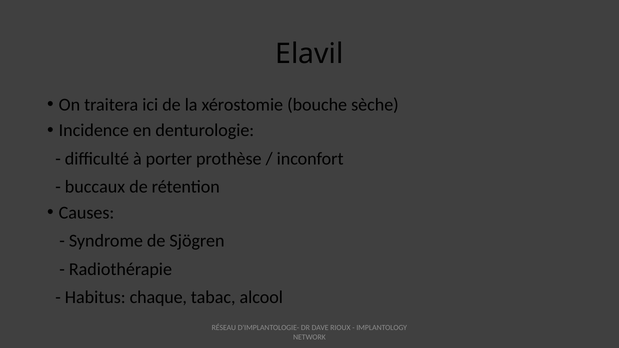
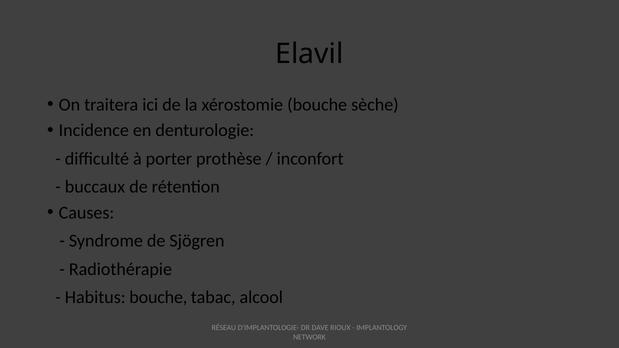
Habitus chaque: chaque -> bouche
